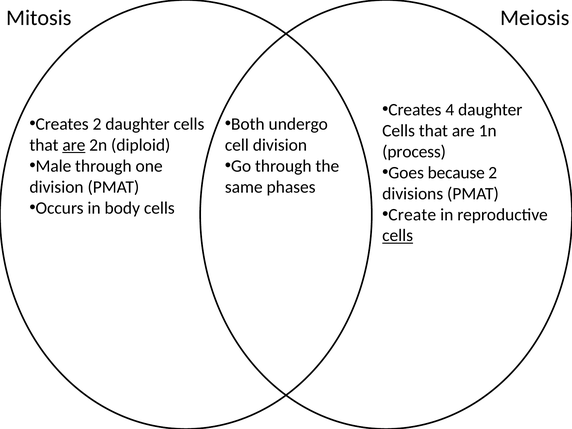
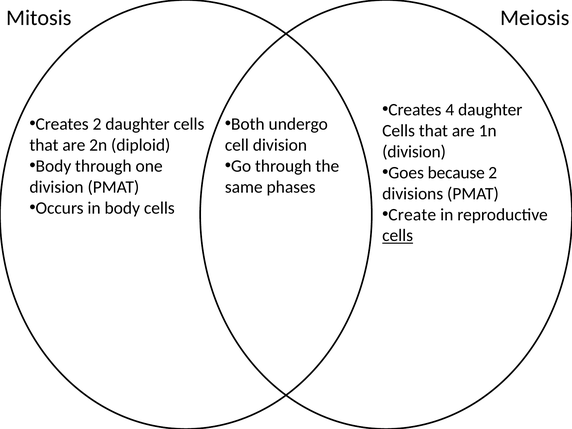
are at (74, 145) underline: present -> none
process at (414, 152): process -> division
Male at (53, 166): Male -> Body
